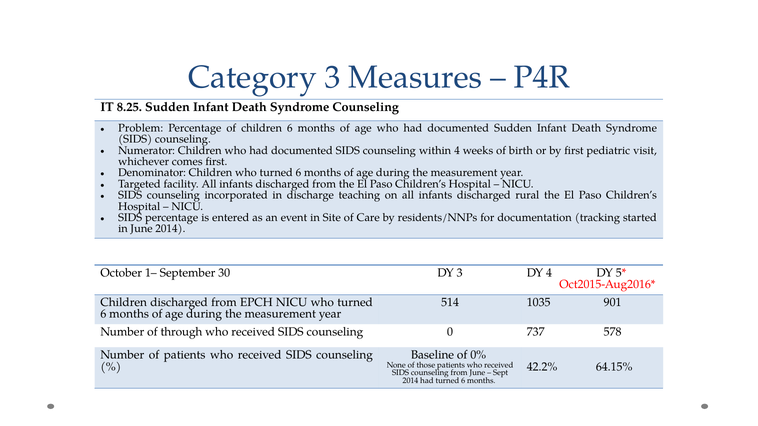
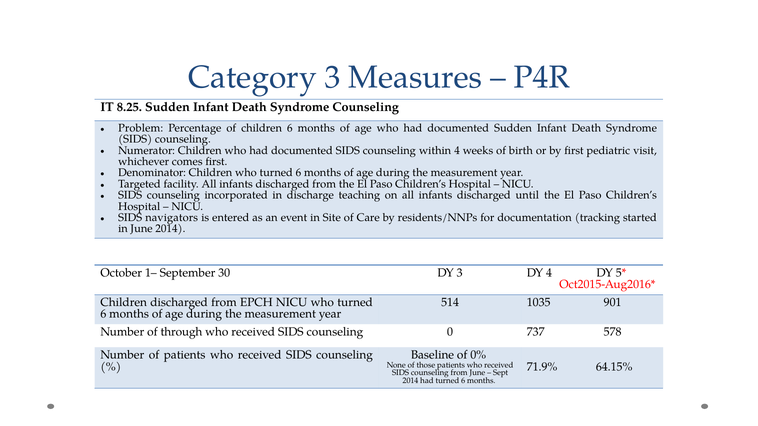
rural: rural -> until
SIDS percentage: percentage -> navigators
42.2%: 42.2% -> 71.9%
